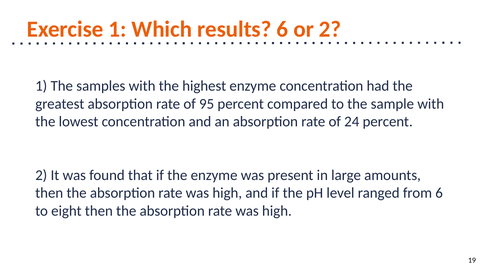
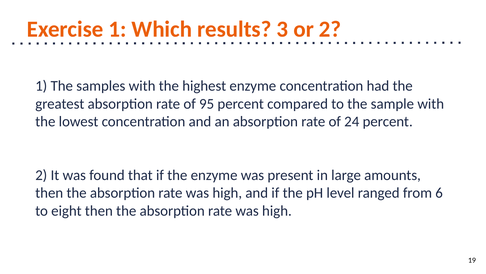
results 6: 6 -> 3
